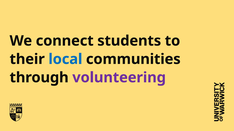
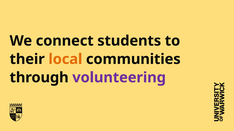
local colour: blue -> orange
